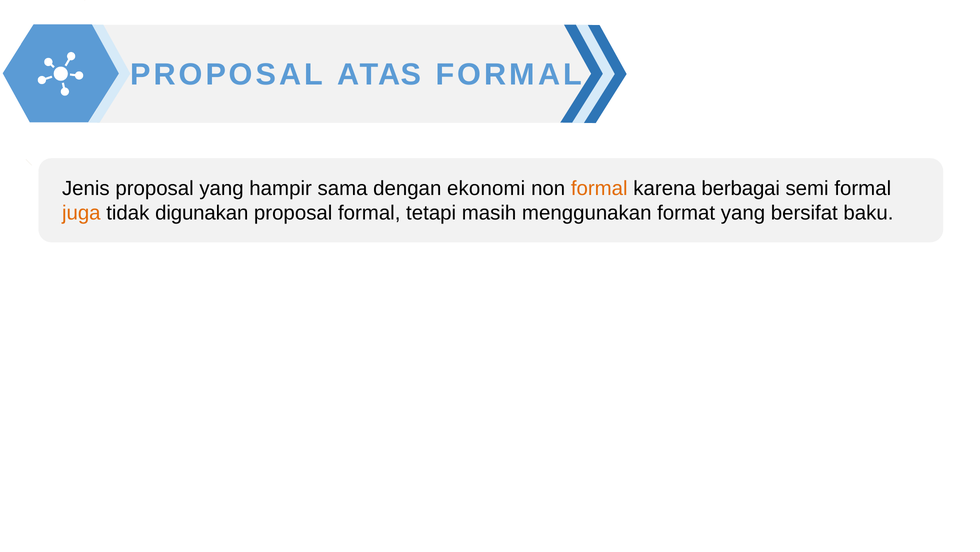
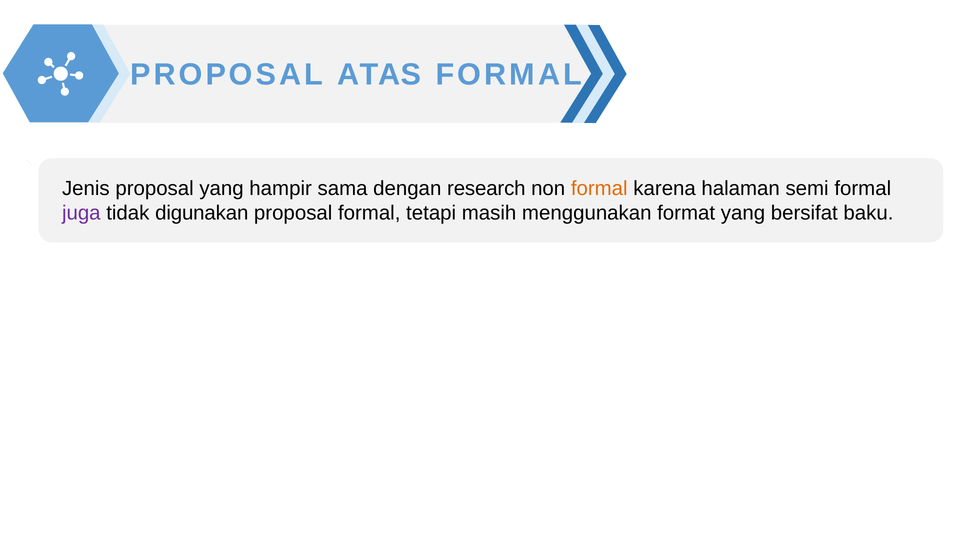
ekonomi: ekonomi -> research
berbagai: berbagai -> halaman
juga colour: orange -> purple
